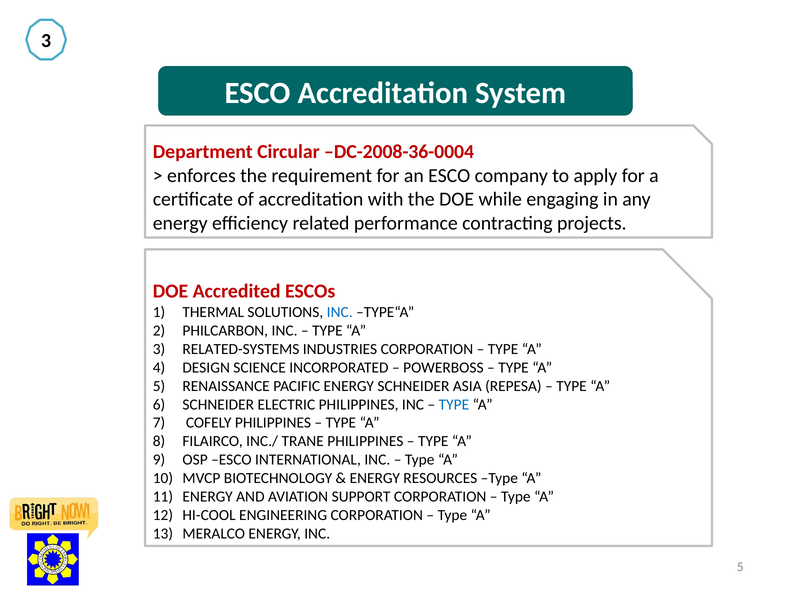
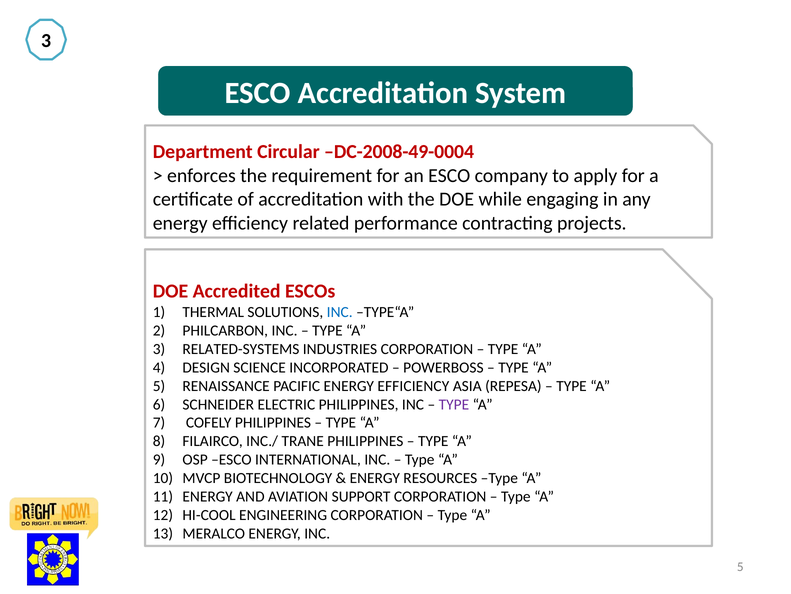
DC-2008-36-0004: DC-2008-36-0004 -> DC-2008-49-0004
PACIFIC ENERGY SCHNEIDER: SCHNEIDER -> EFFICIENCY
TYPE at (454, 404) colour: blue -> purple
